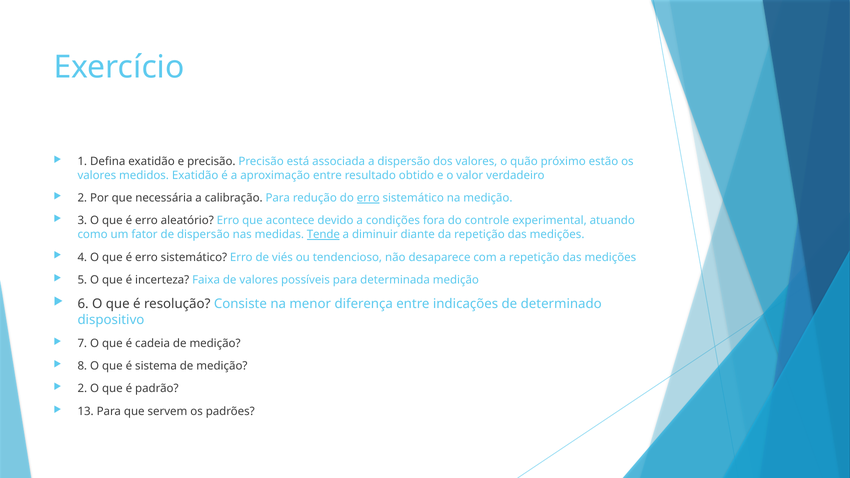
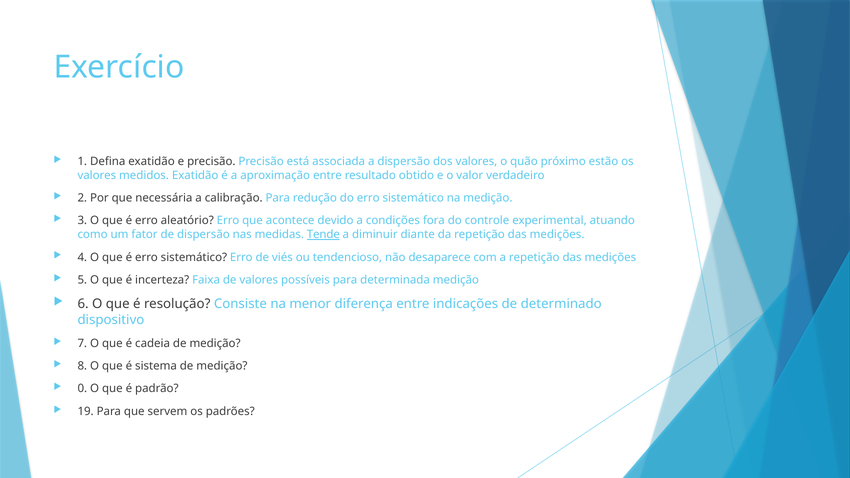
erro at (368, 198) underline: present -> none
2 at (82, 389): 2 -> 0
13: 13 -> 19
